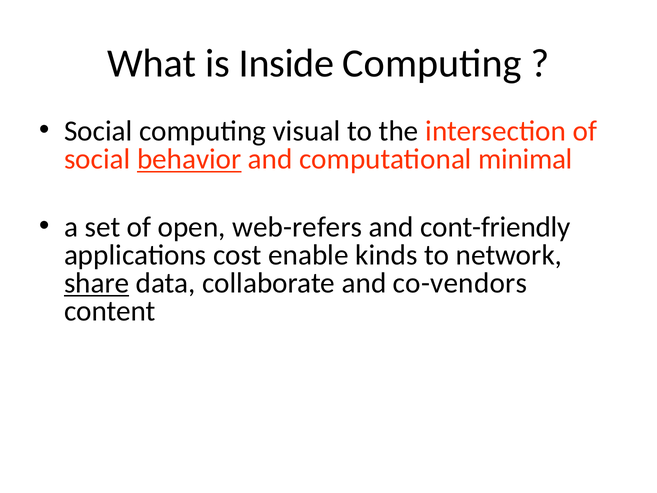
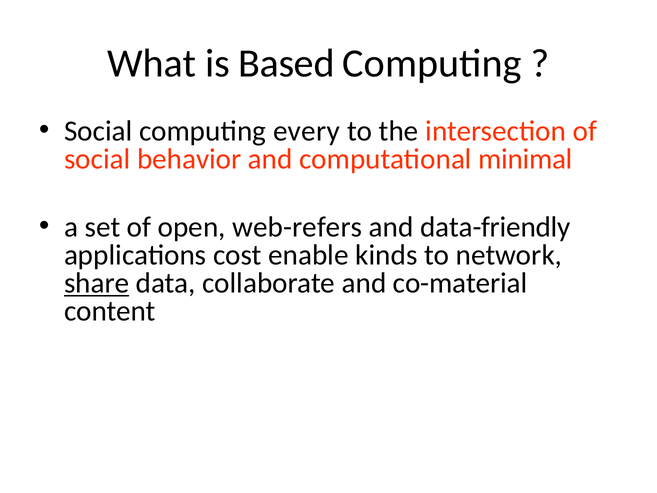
Inside: Inside -> Based
visual: visual -> every
behavior underline: present -> none
cont-friendly: cont-friendly -> data-friendly
co-vendors: co-vendors -> co-material
